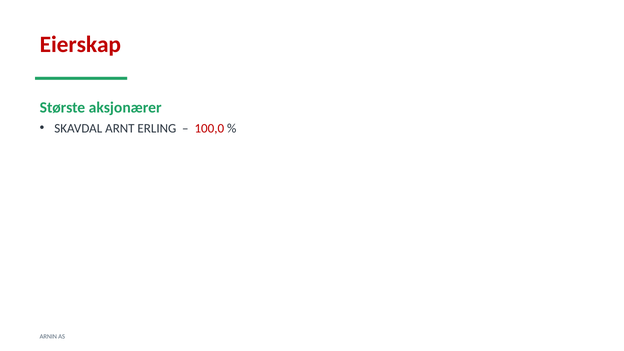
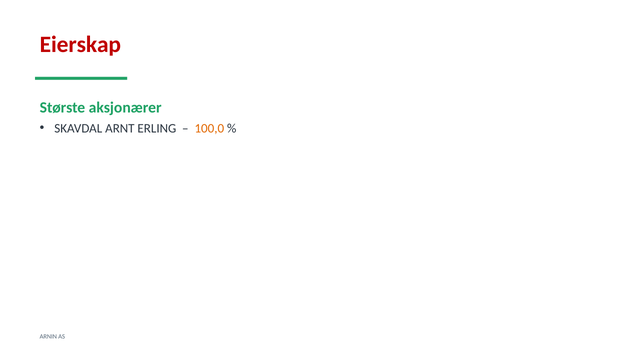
100,0 colour: red -> orange
